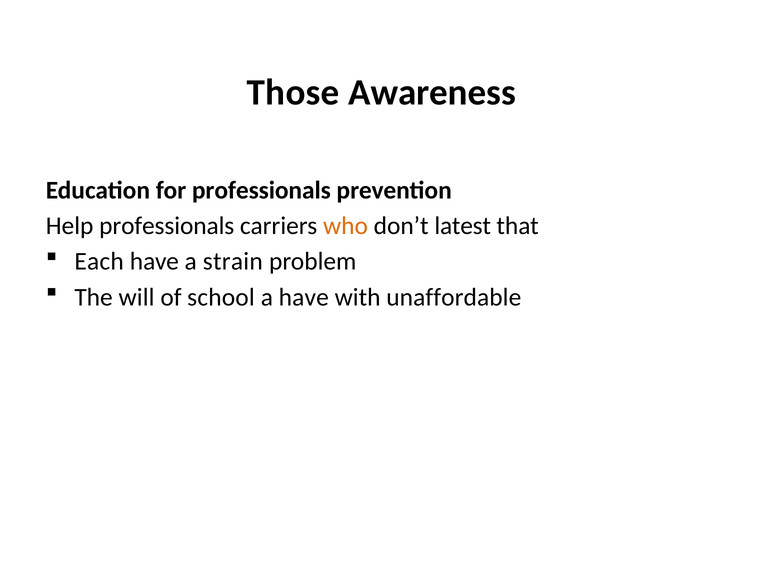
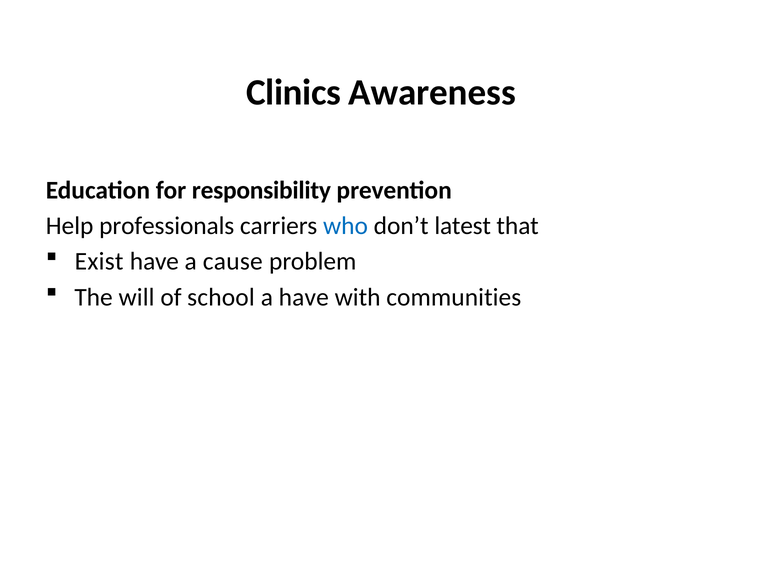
Those: Those -> Clinics
for professionals: professionals -> responsibility
who colour: orange -> blue
Each: Each -> Exist
strain: strain -> cause
unaffordable: unaffordable -> communities
